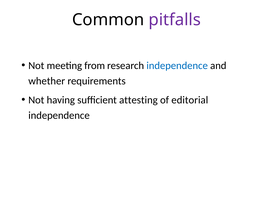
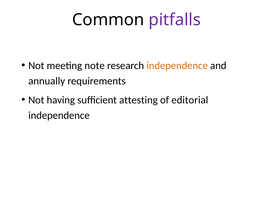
from: from -> note
independence at (177, 66) colour: blue -> orange
whether: whether -> annually
